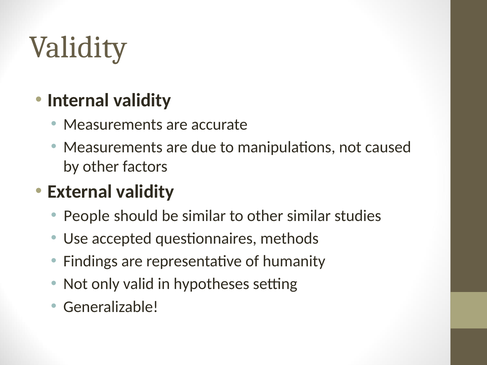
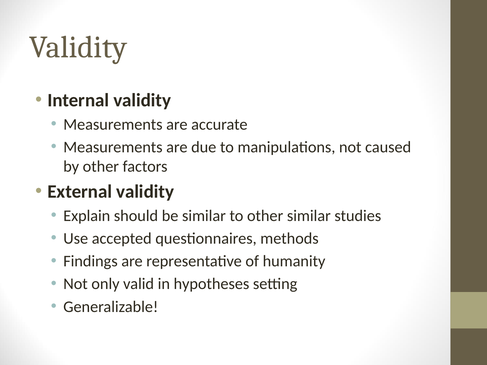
People: People -> Explain
